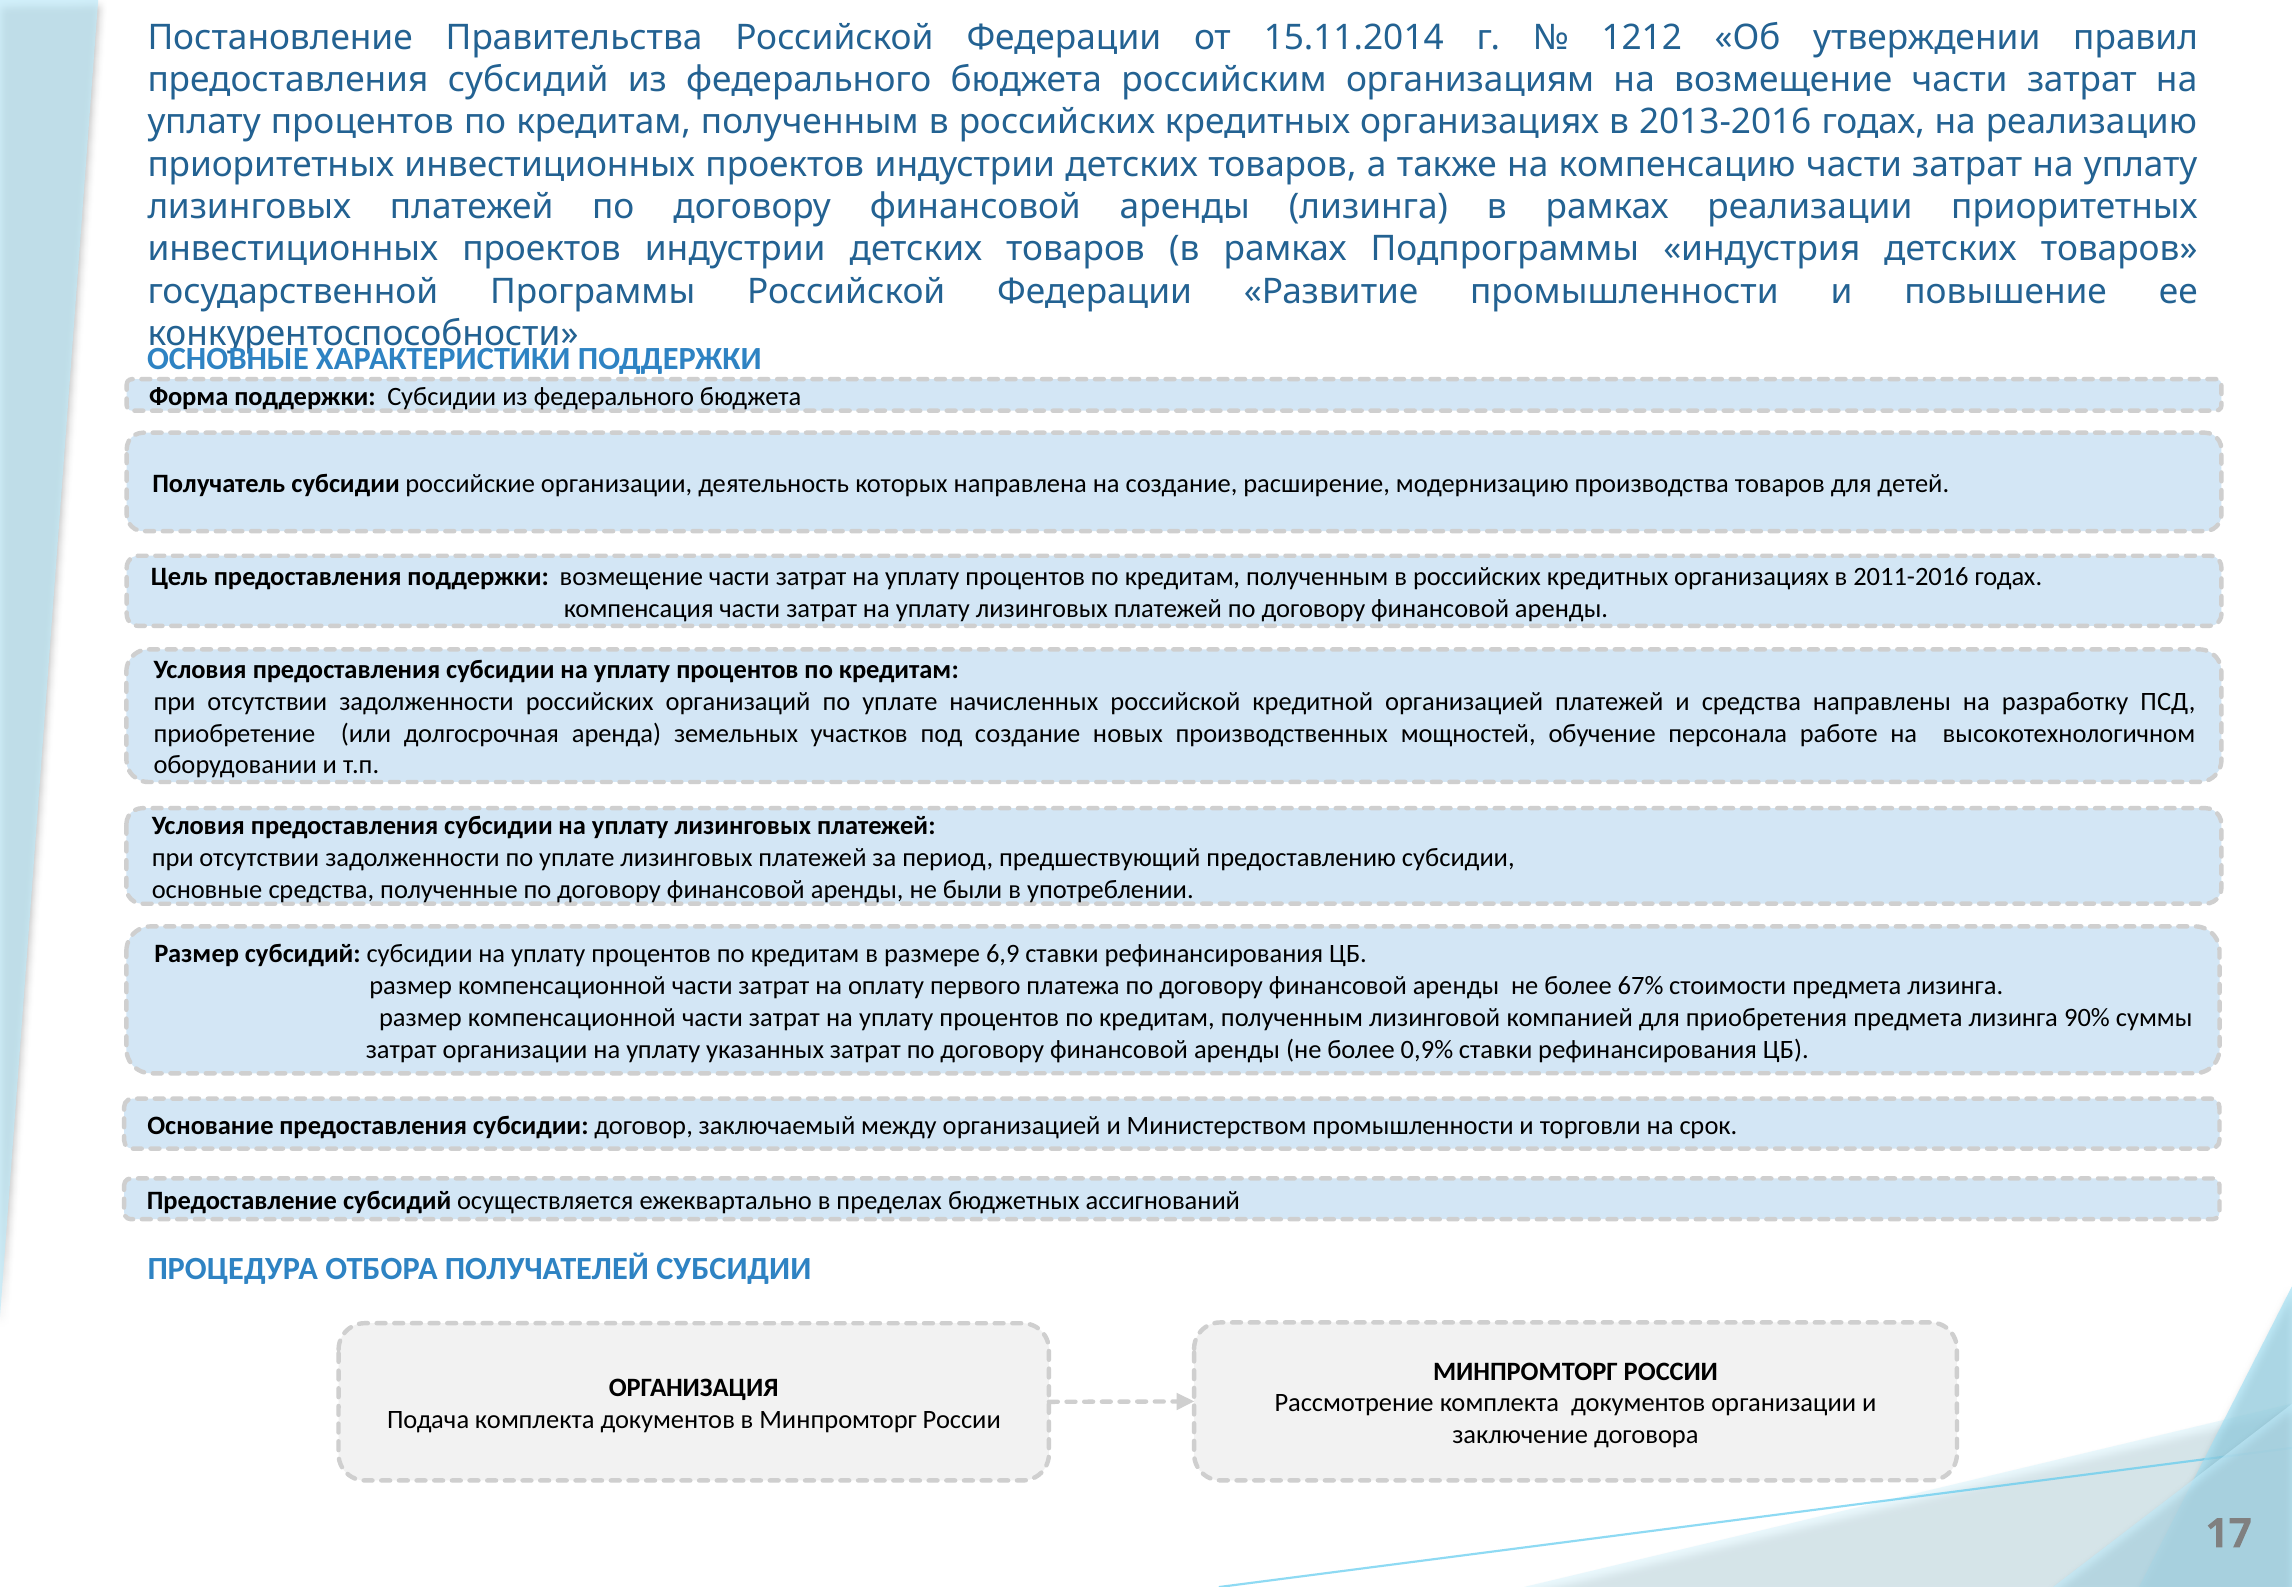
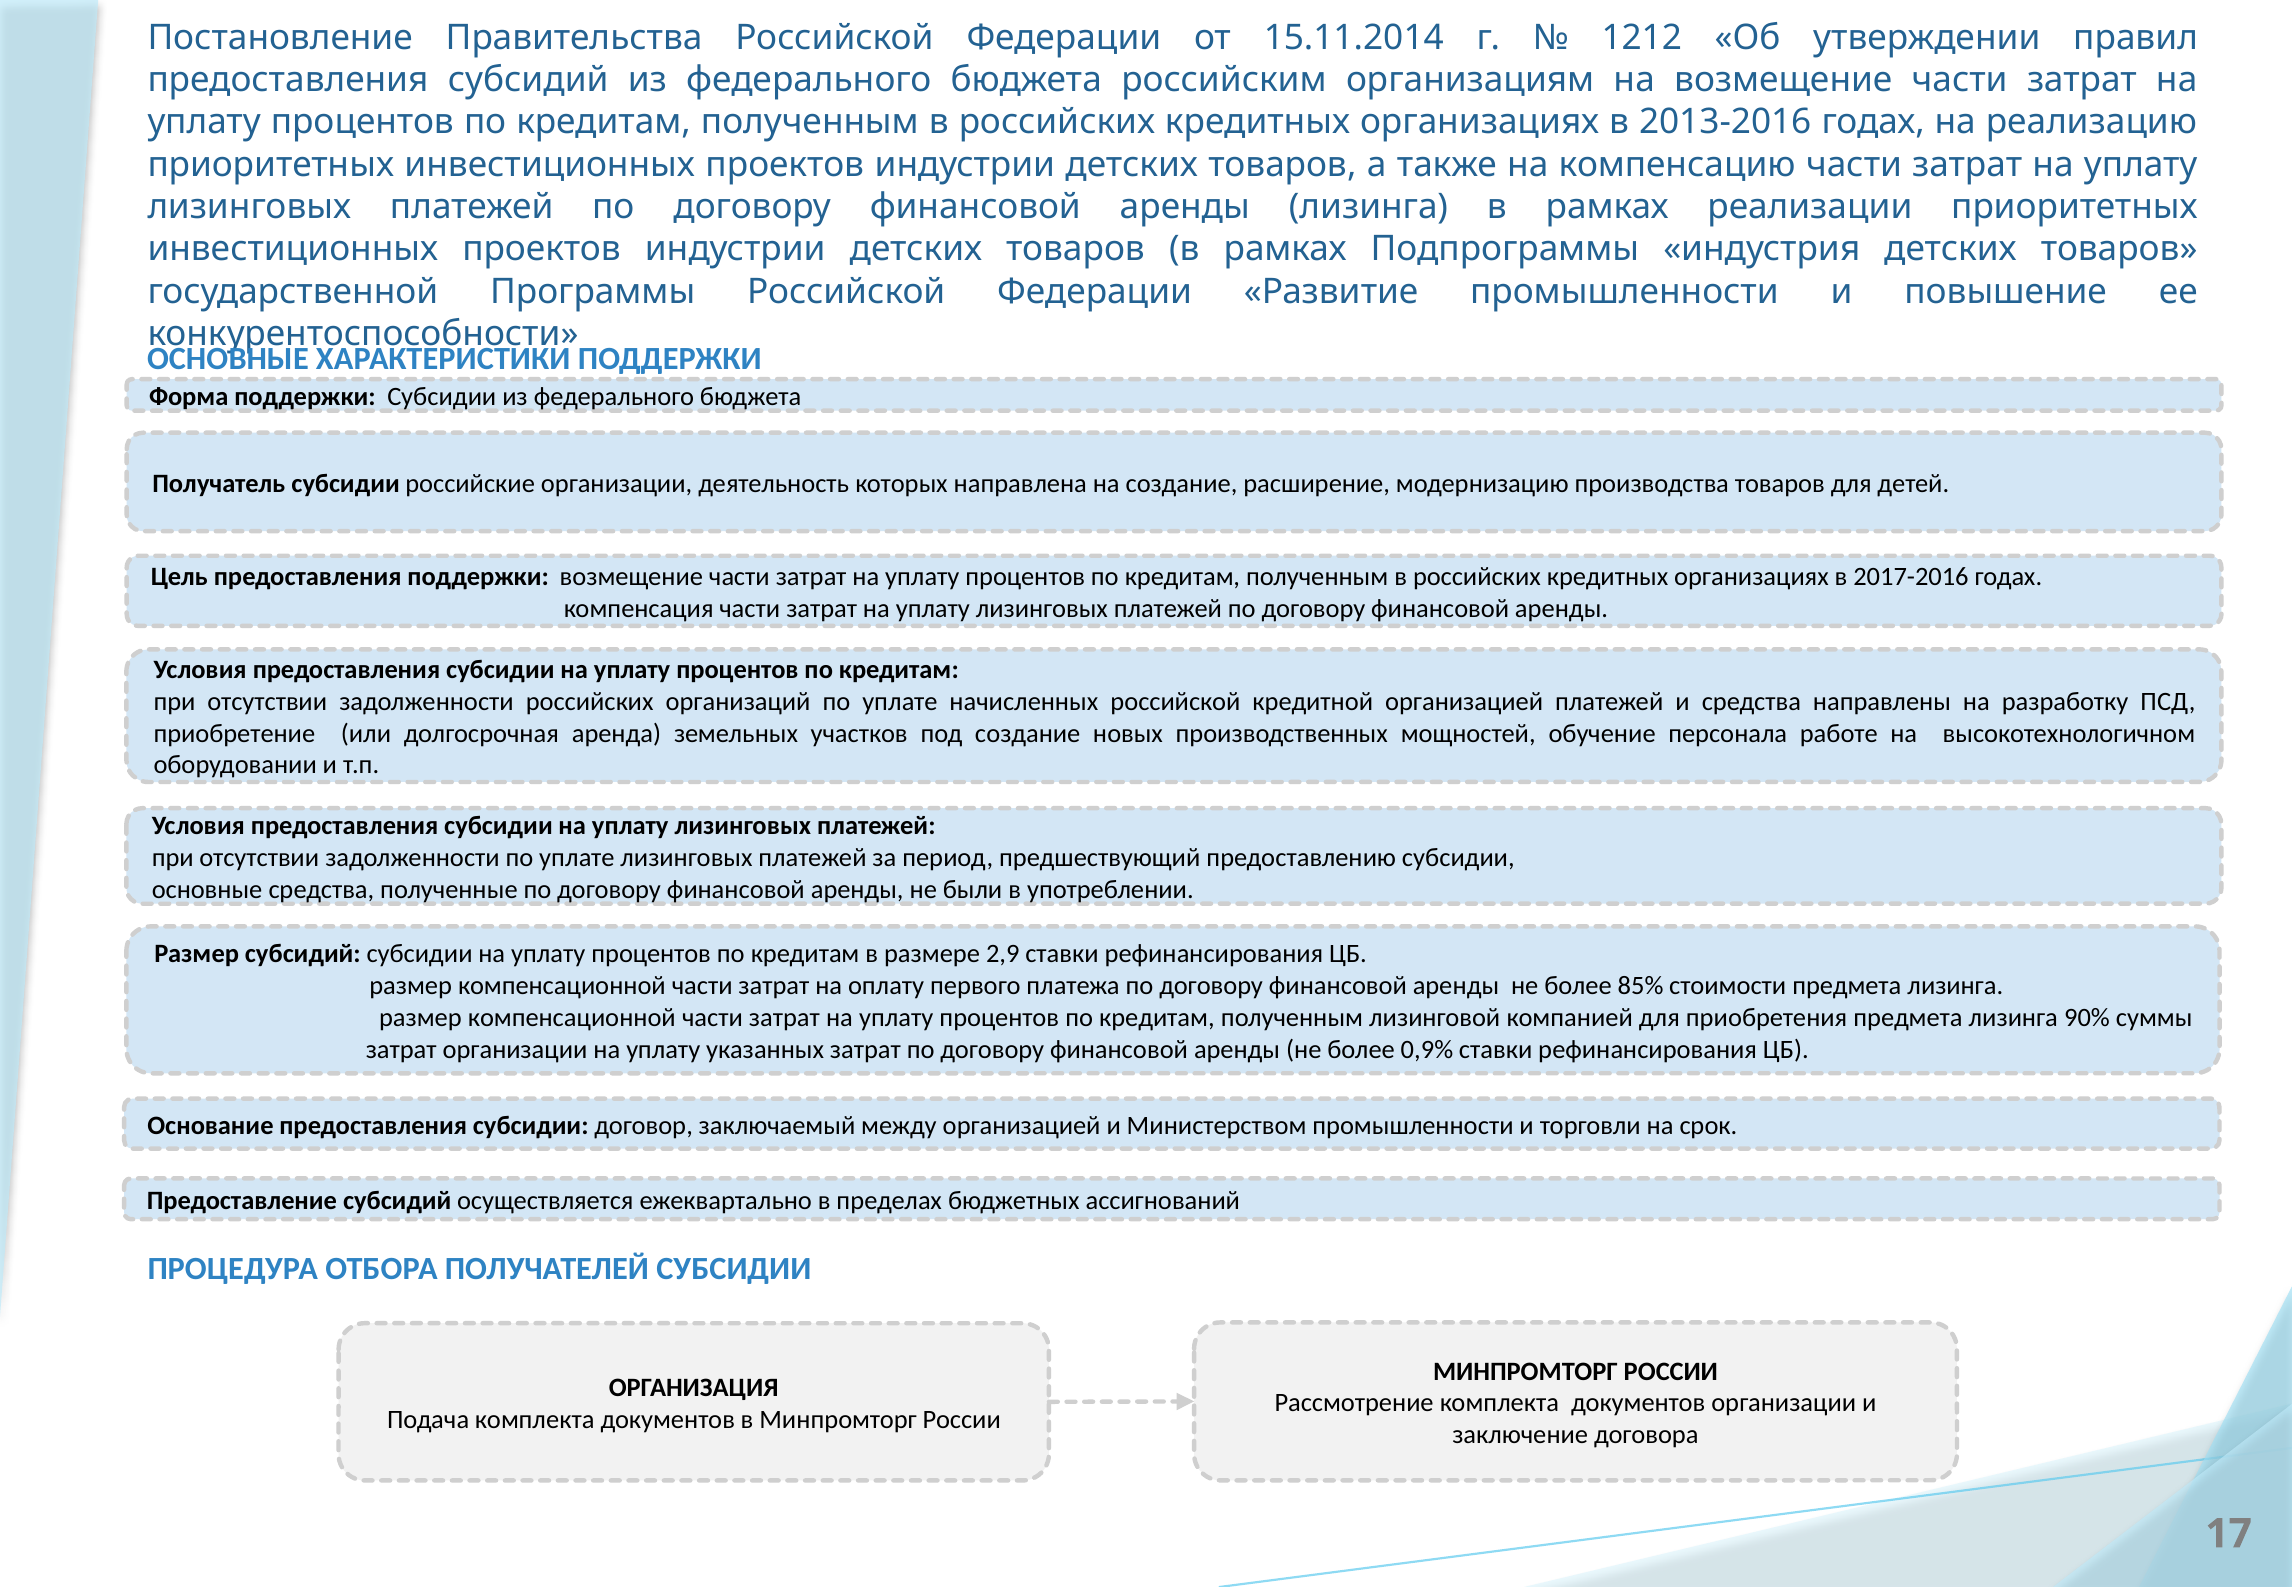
2011-2016: 2011-2016 -> 2017-2016
6,9: 6,9 -> 2,9
67%: 67% -> 85%
